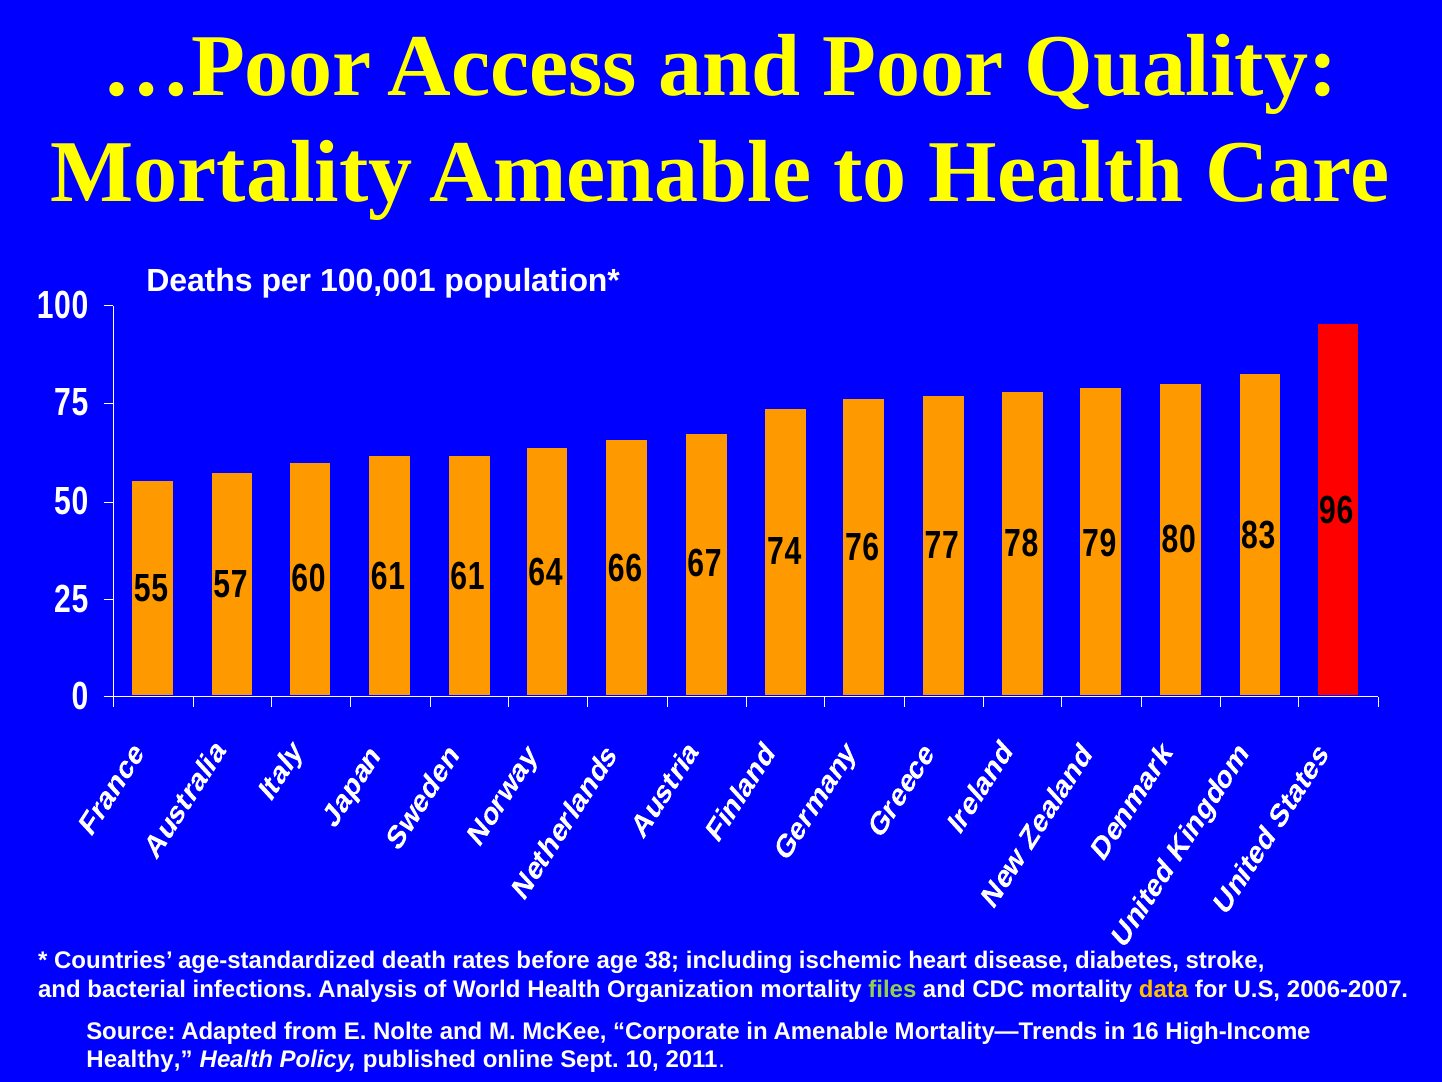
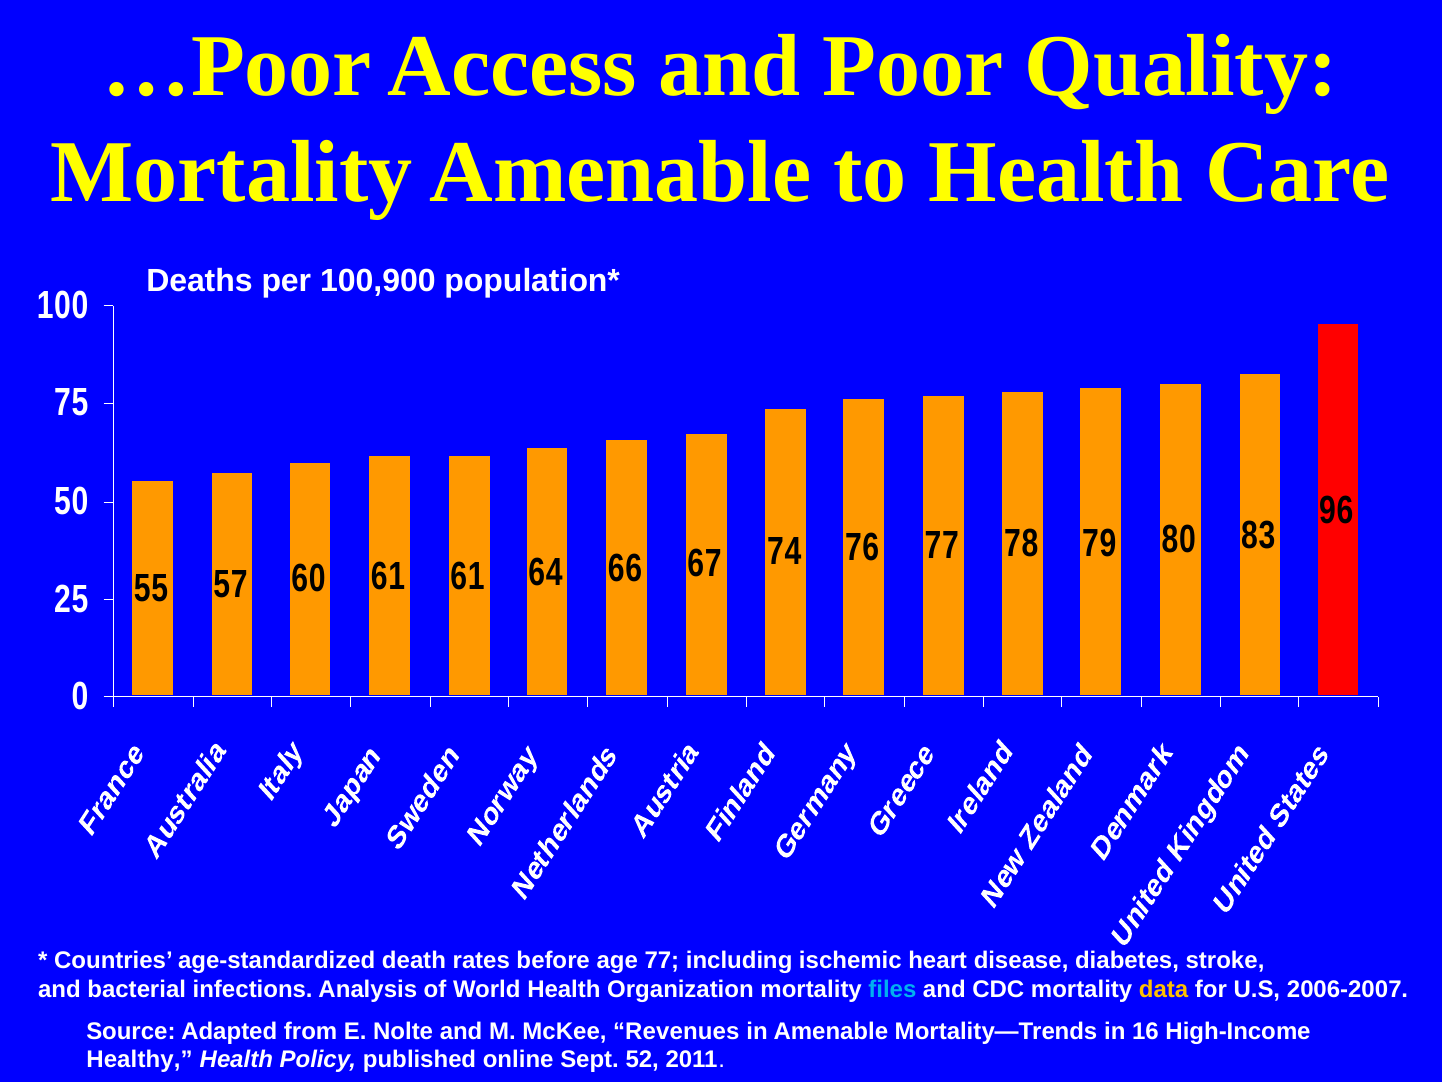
100,001: 100,001 -> 100,900
age 38: 38 -> 77
files colour: light green -> light blue
Corporate: Corporate -> Revenues
10: 10 -> 52
